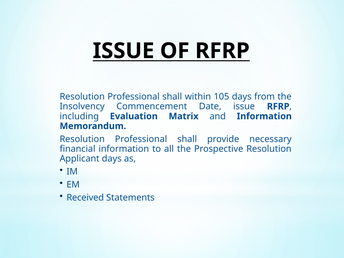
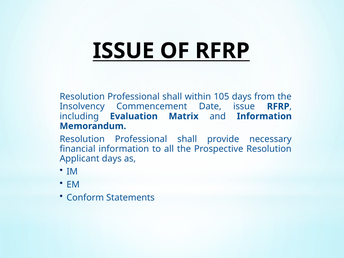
Received: Received -> Conform
